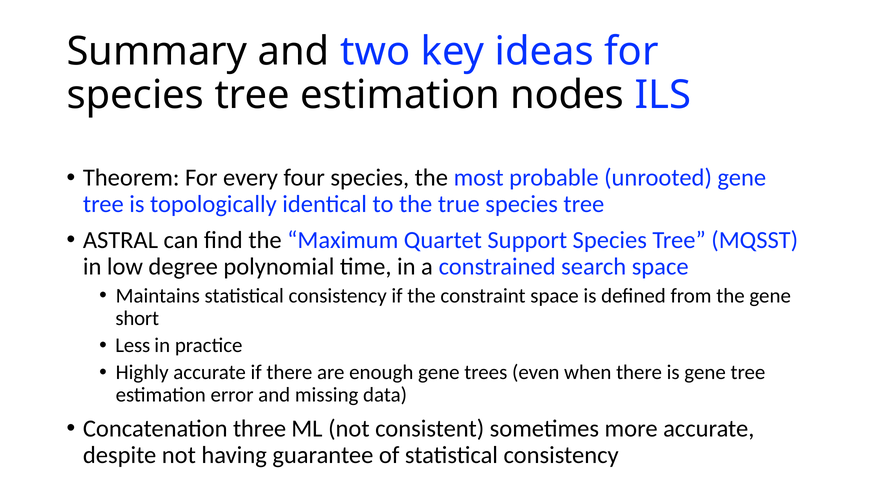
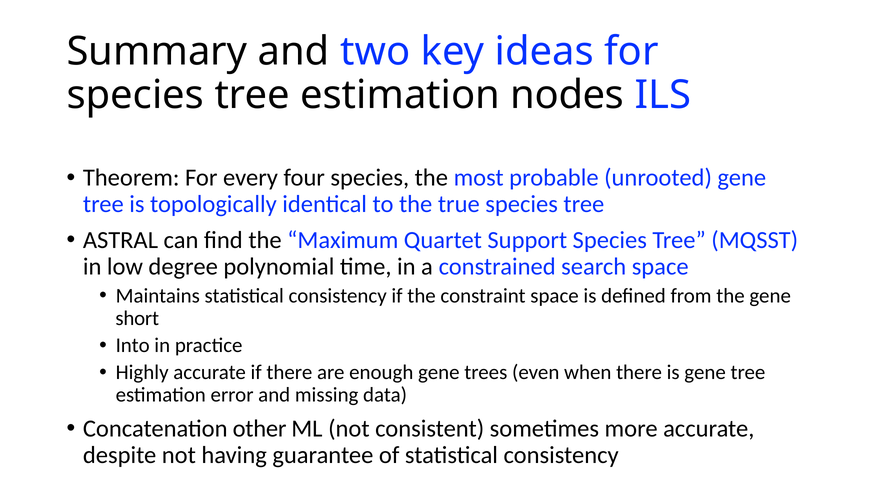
Less: Less -> Into
three: three -> other
